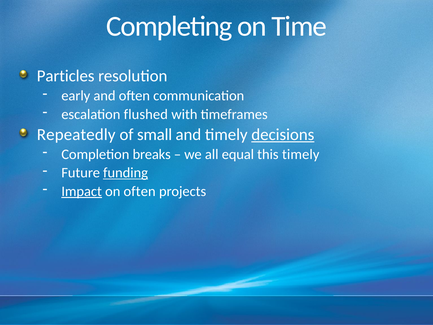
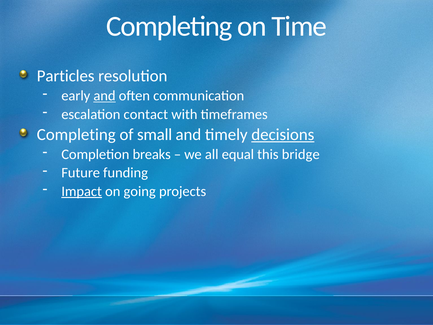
and at (105, 96) underline: none -> present
flushed: flushed -> contact
Repeatedly at (76, 134): Repeatedly -> Completing
this timely: timely -> bridge
funding underline: present -> none
on often: often -> going
